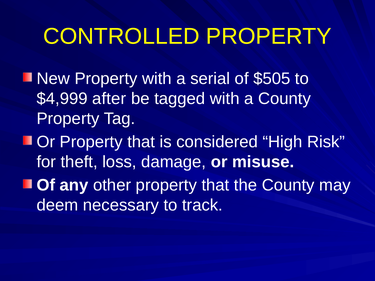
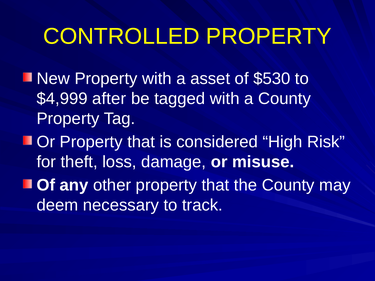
serial: serial -> asset
$505: $505 -> $530
